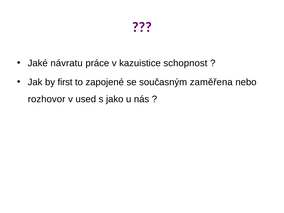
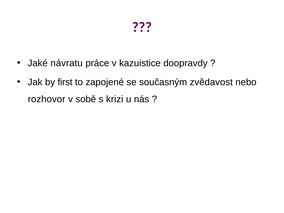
schopnost: schopnost -> doopravdy
zaměřena: zaměřena -> zvědavost
used: used -> sobě
jako: jako -> krizi
